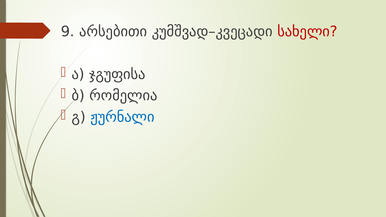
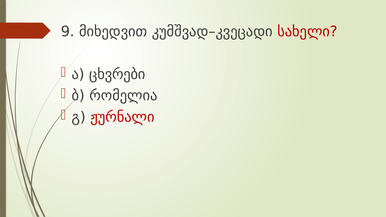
არსებითი: არსებითი -> მიხედვით
ჯგუფისა: ჯგუფისა -> ცხვრები
ჟურნალი colour: blue -> red
